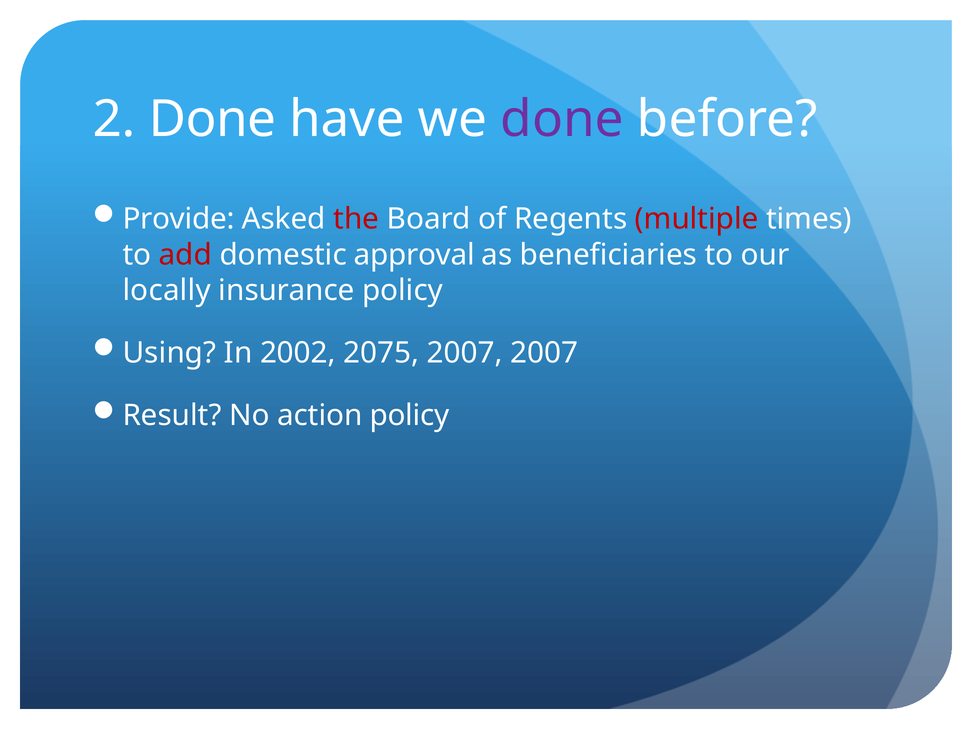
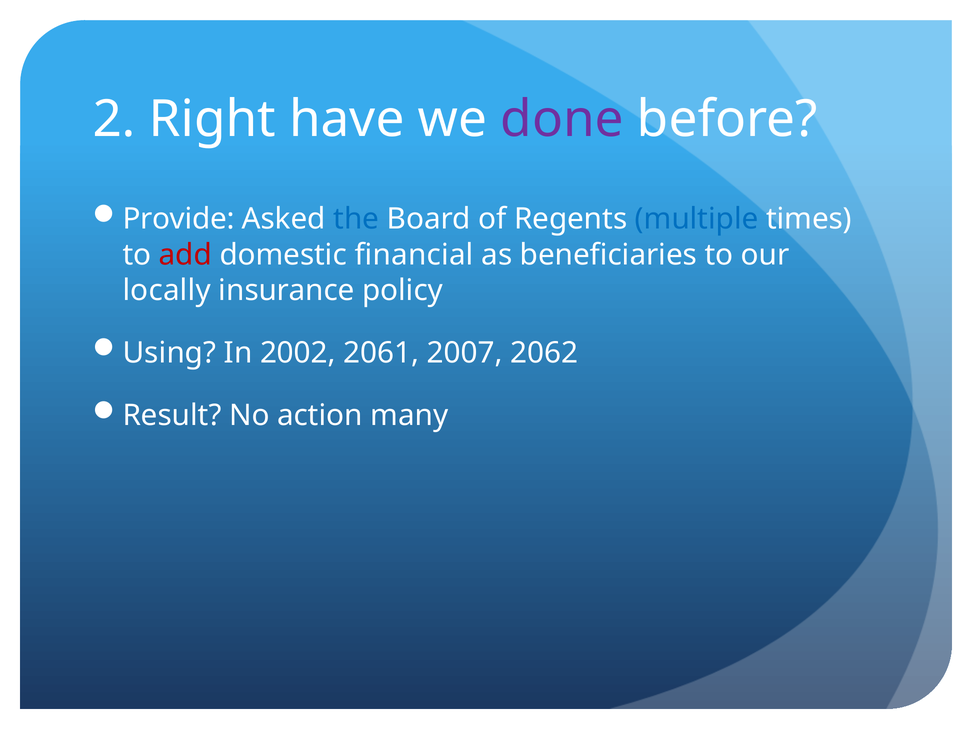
2 Done: Done -> Right
the colour: red -> blue
multiple colour: red -> blue
approval: approval -> financial
2075: 2075 -> 2061
2007 2007: 2007 -> 2062
action policy: policy -> many
